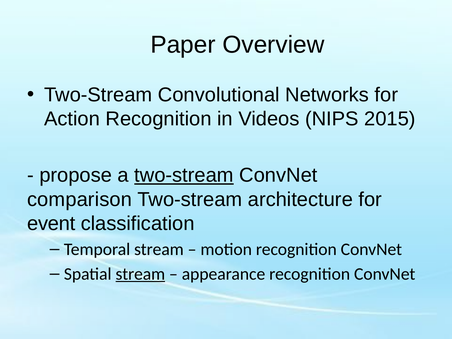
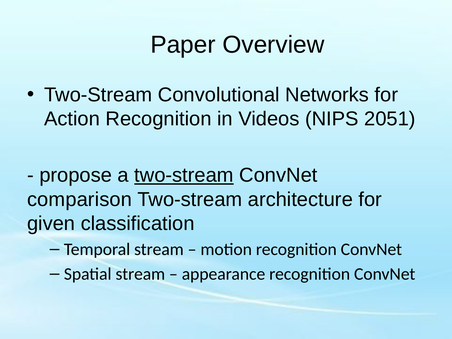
2015: 2015 -> 2051
event: event -> given
stream at (140, 274) underline: present -> none
